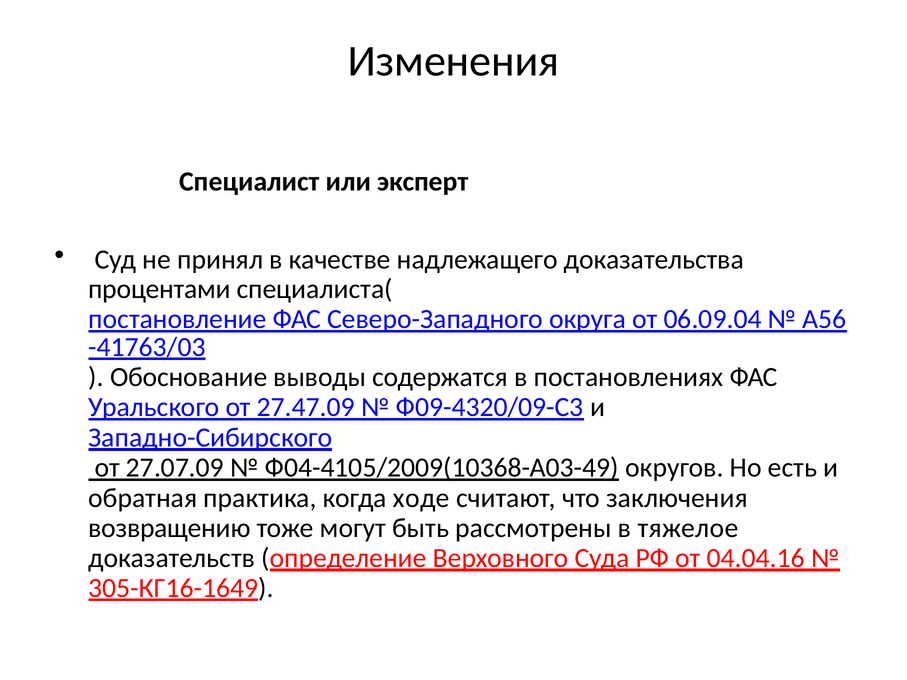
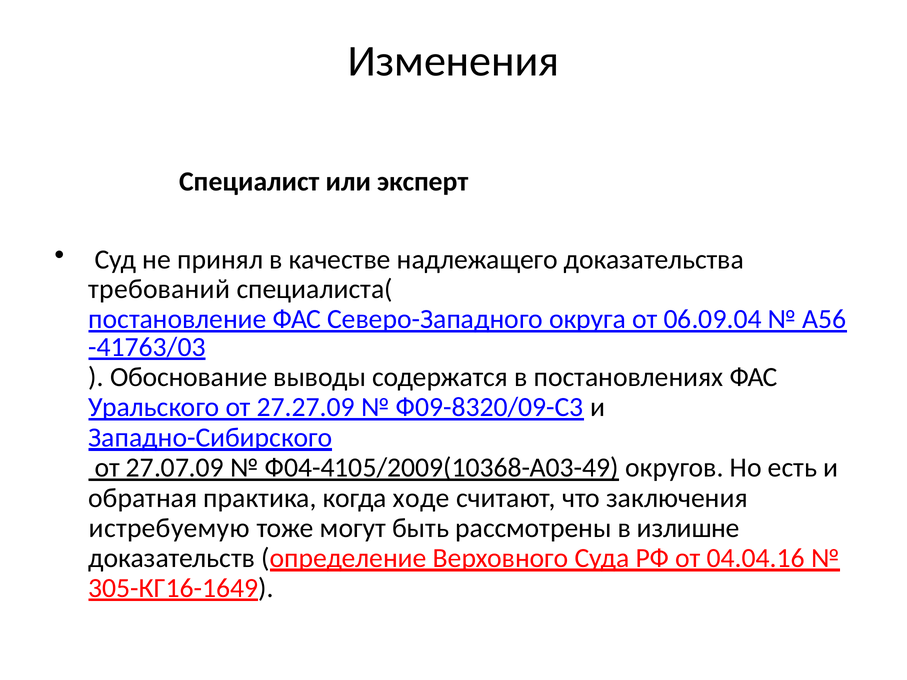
процентами: процентами -> требований
27.47.09: 27.47.09 -> 27.27.09
Ф09-4320/09-С3: Ф09-4320/09-С3 -> Ф09-8320/09-С3
возвращению: возвращению -> истребуемую
тяжелое: тяжелое -> излишне
